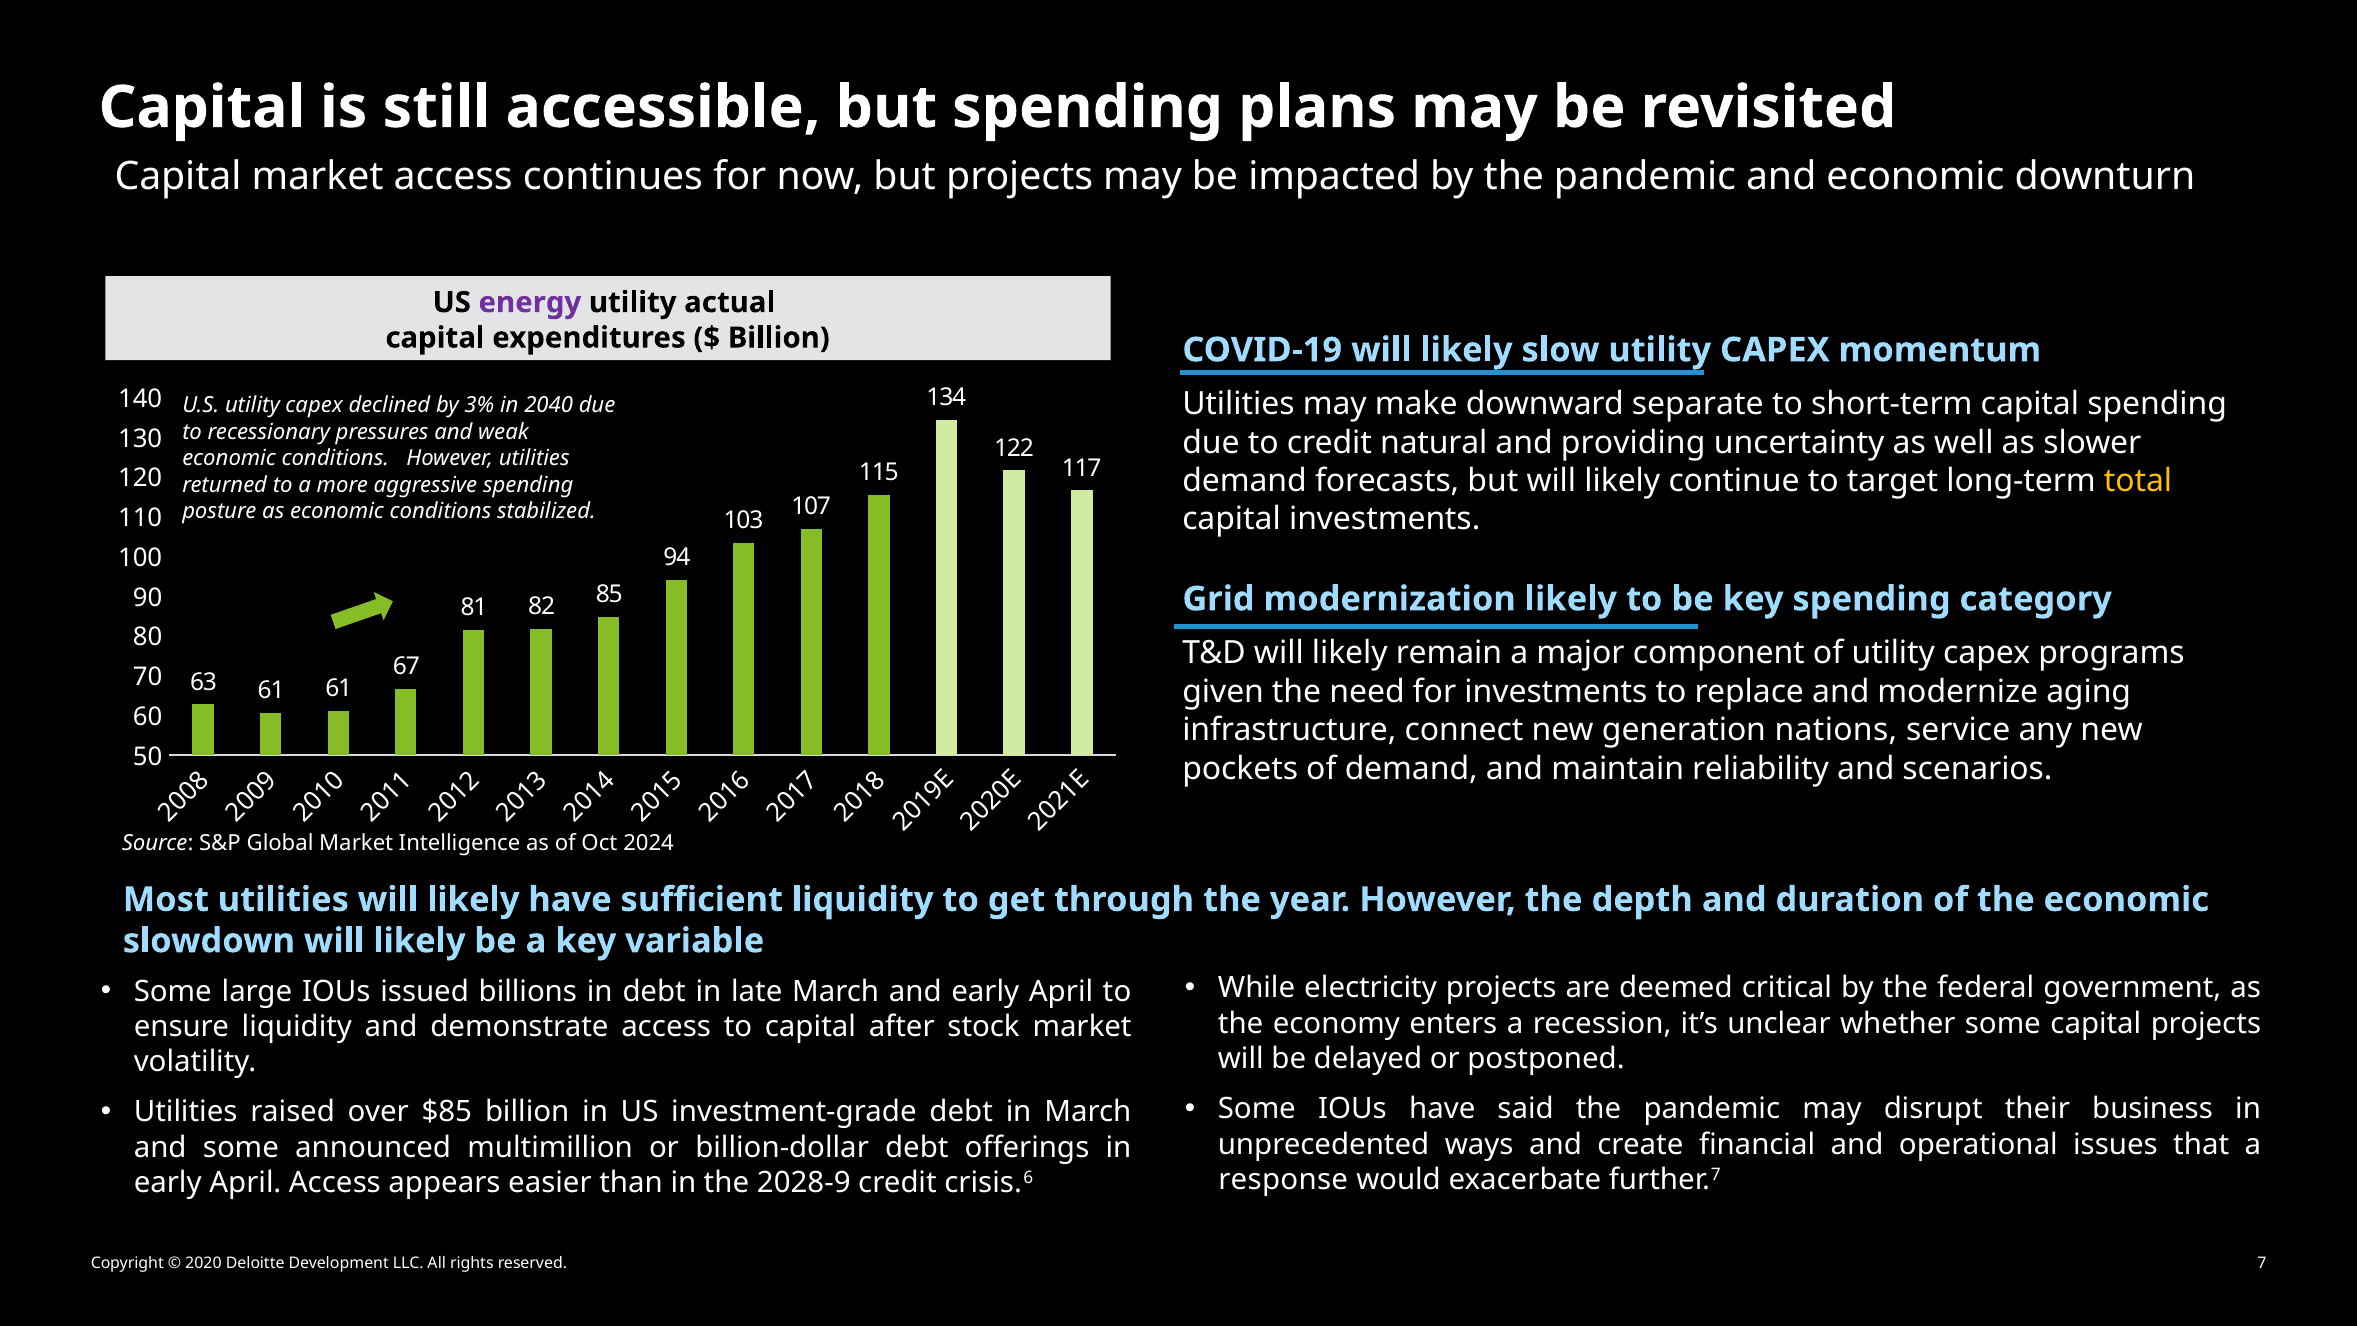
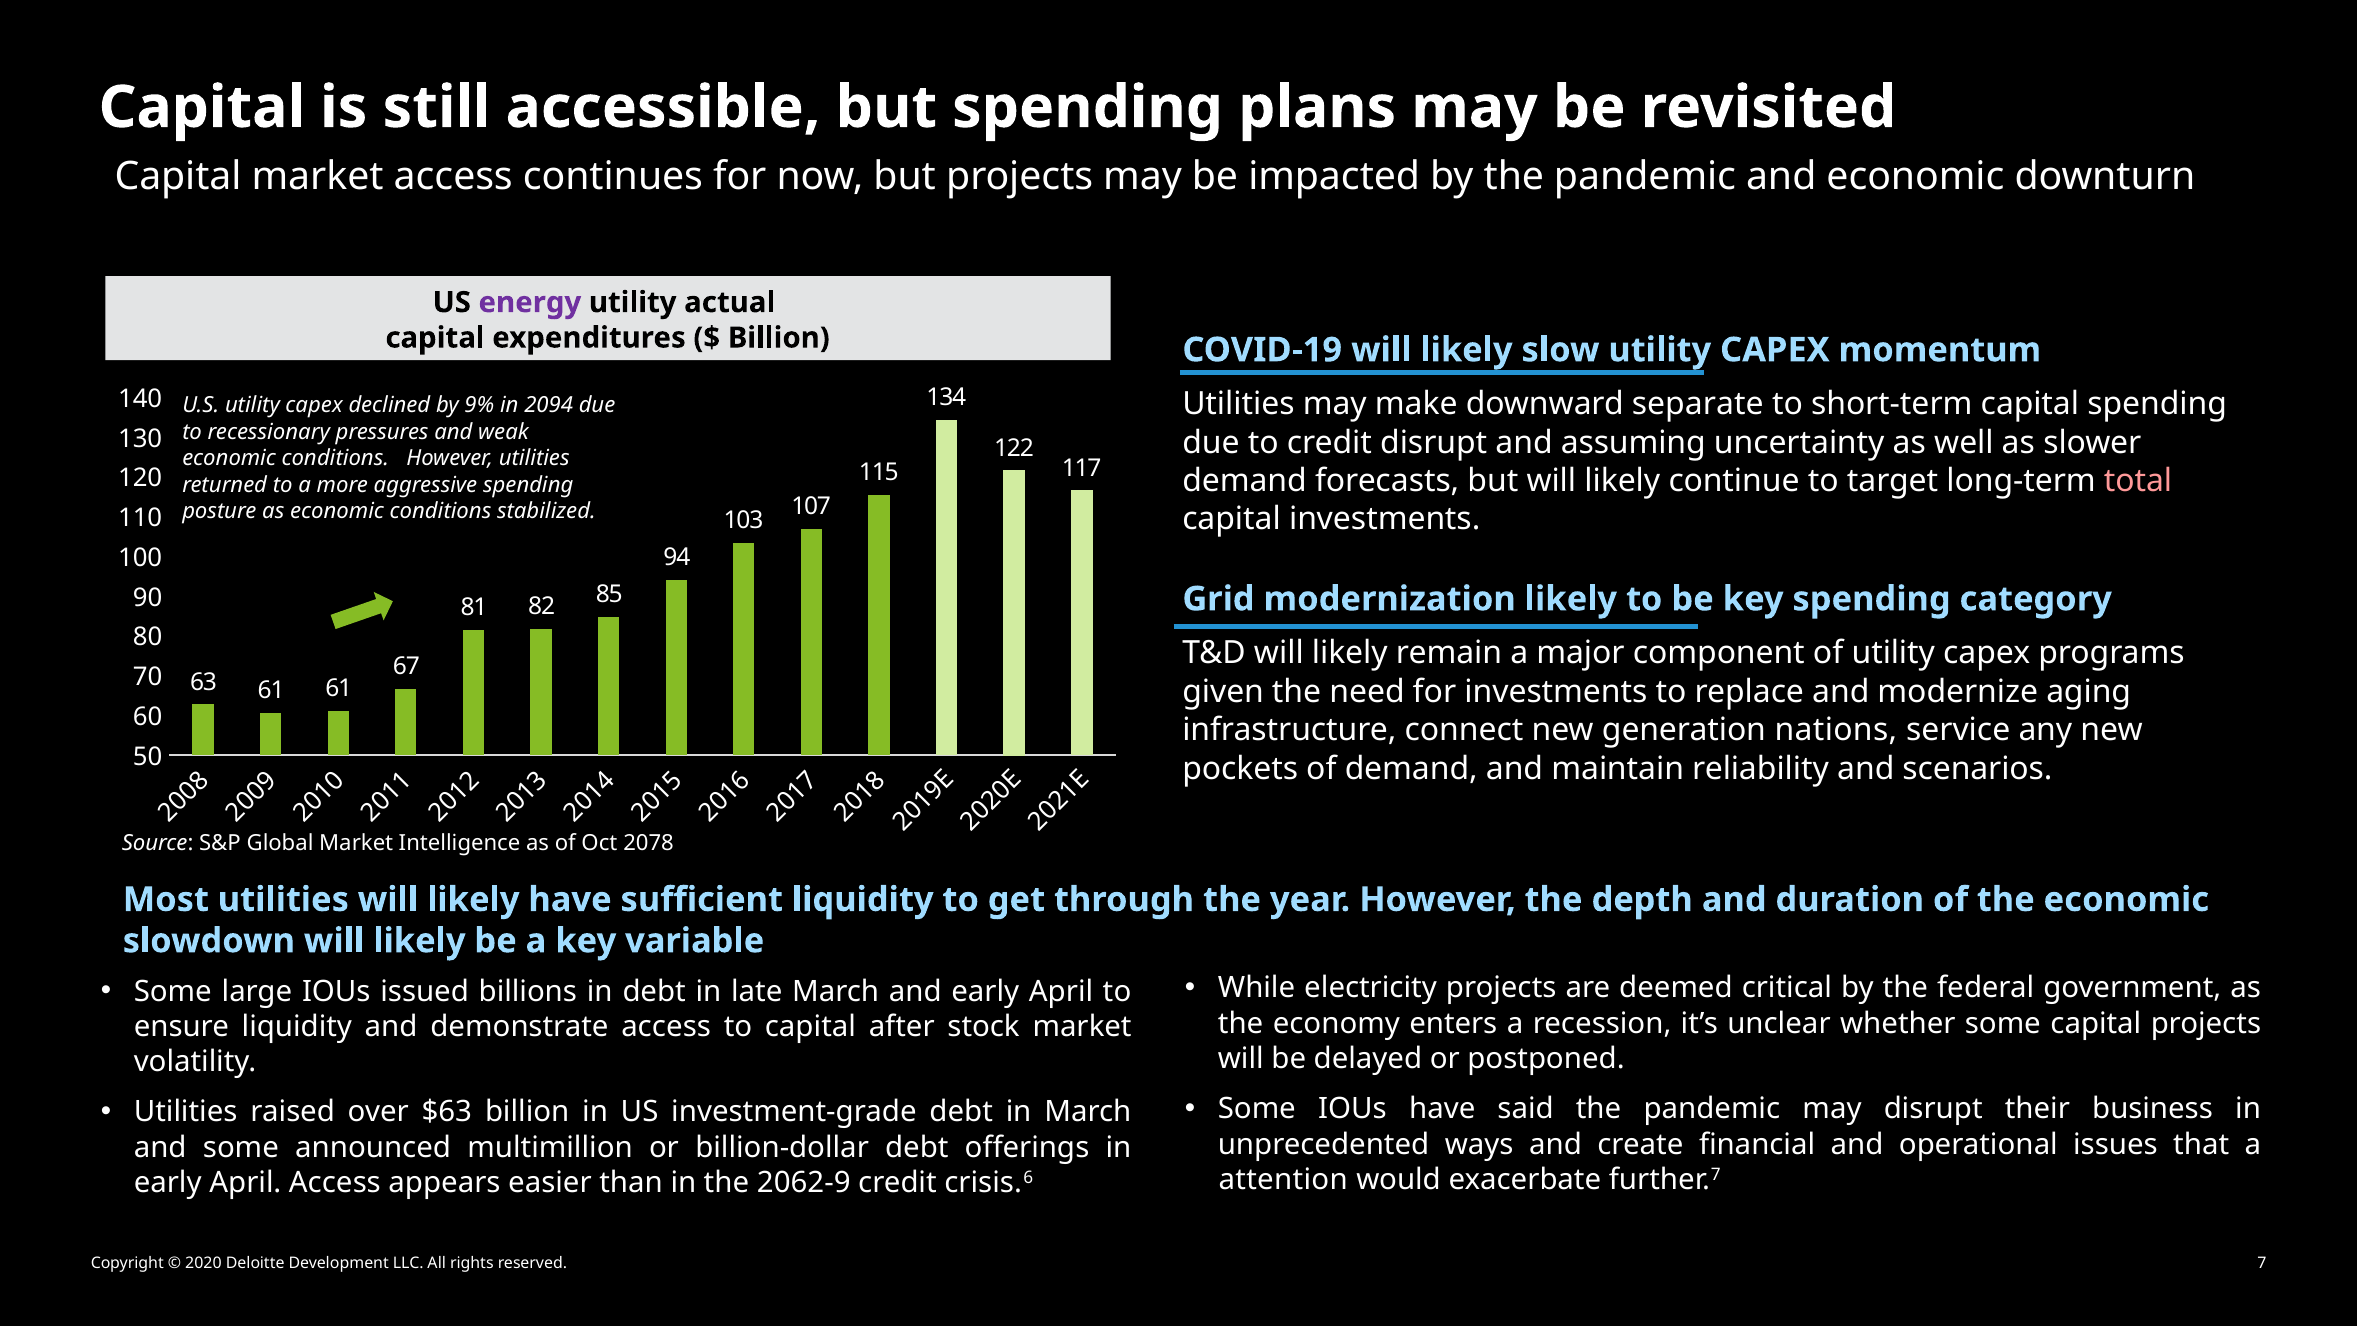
3%: 3% -> 9%
2040: 2040 -> 2094
credit natural: natural -> disrupt
providing: providing -> assuming
total colour: yellow -> pink
2024: 2024 -> 2078
$85: $85 -> $63
response: response -> attention
2028-9: 2028-9 -> 2062-9
